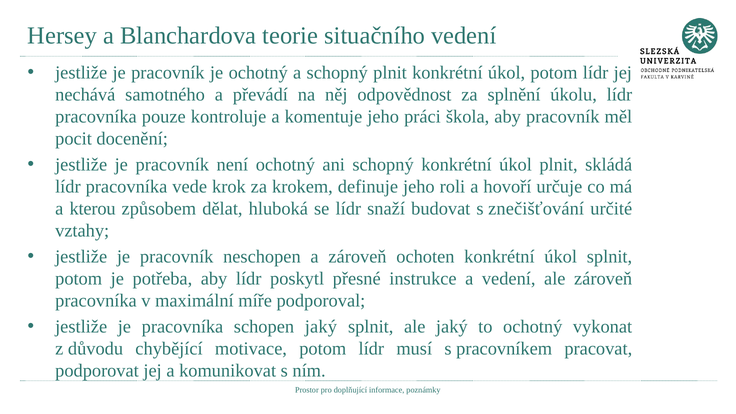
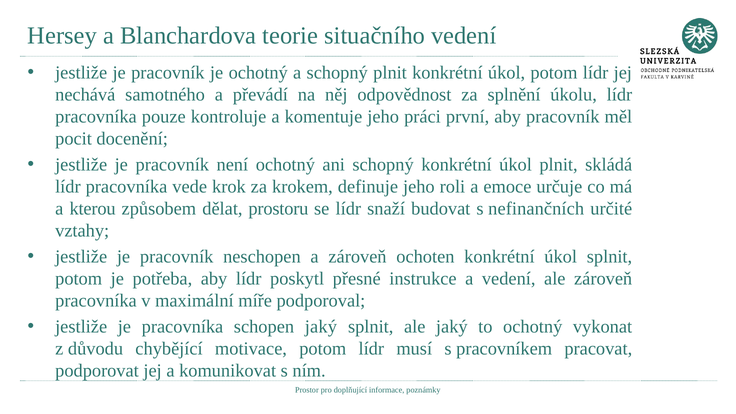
škola: škola -> první
hovoří: hovoří -> emoce
hluboká: hluboká -> prostoru
znečišťování: znečišťování -> nefinančních
